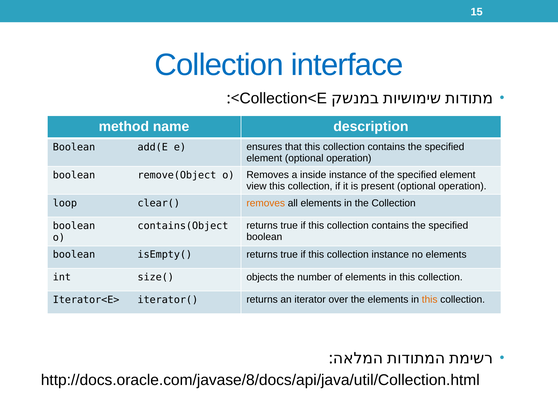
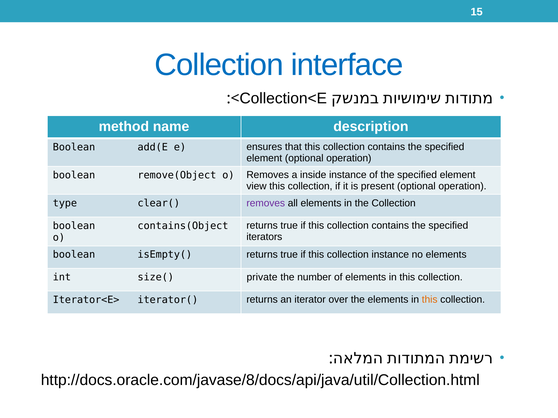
loop: loop -> type
removes at (266, 203) colour: orange -> purple
boolean at (264, 237): boolean -> iterators
objects: objects -> private
